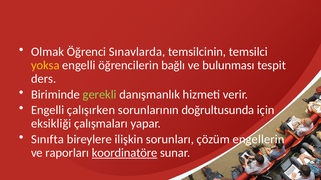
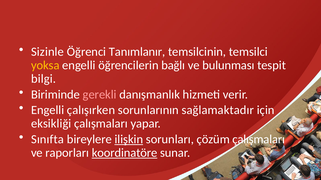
Olmak: Olmak -> Sizinle
Sınavlarda: Sınavlarda -> Tanımlanır
ders: ders -> bilgi
gerekli colour: light green -> pink
doğrultusunda: doğrultusunda -> sağlamaktadır
ilişkin underline: none -> present
çözüm engellerin: engellerin -> çalışmaları
